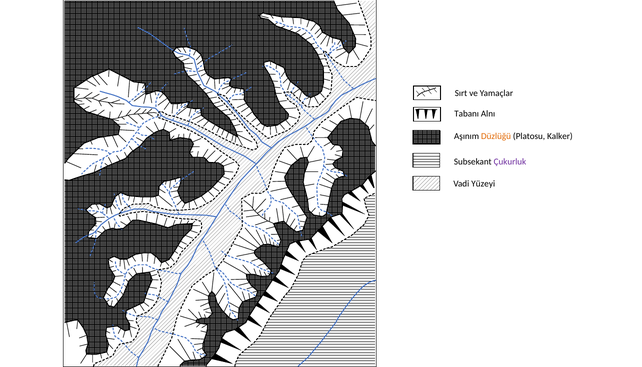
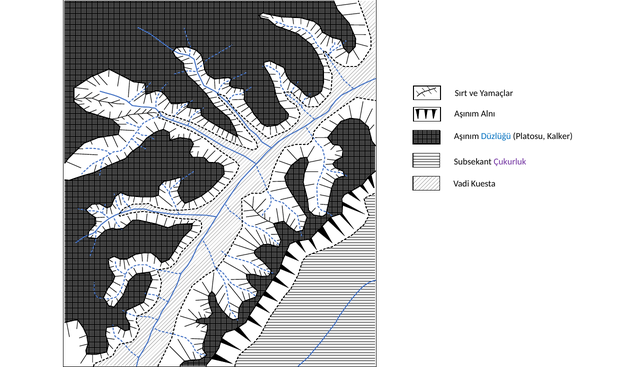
Tabanı at (467, 114): Tabanı -> Aşınım
Düzlüğü colour: orange -> blue
Yüzeyi: Yüzeyi -> Kuesta
